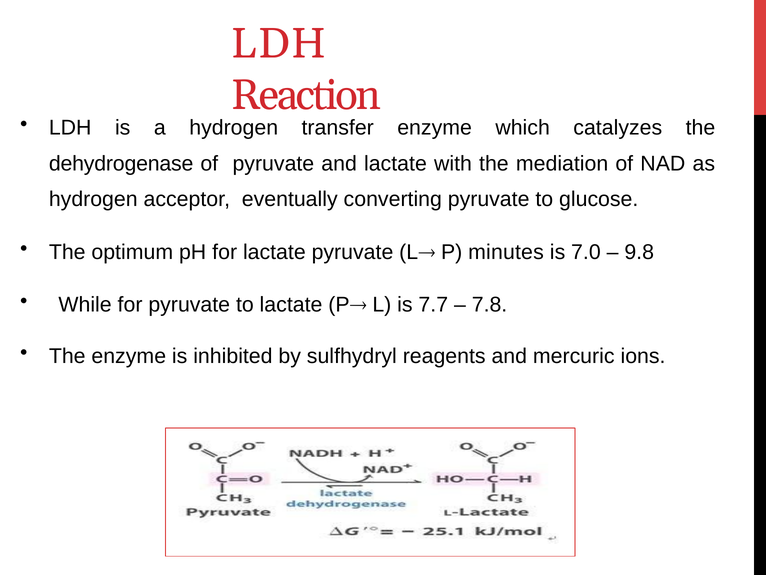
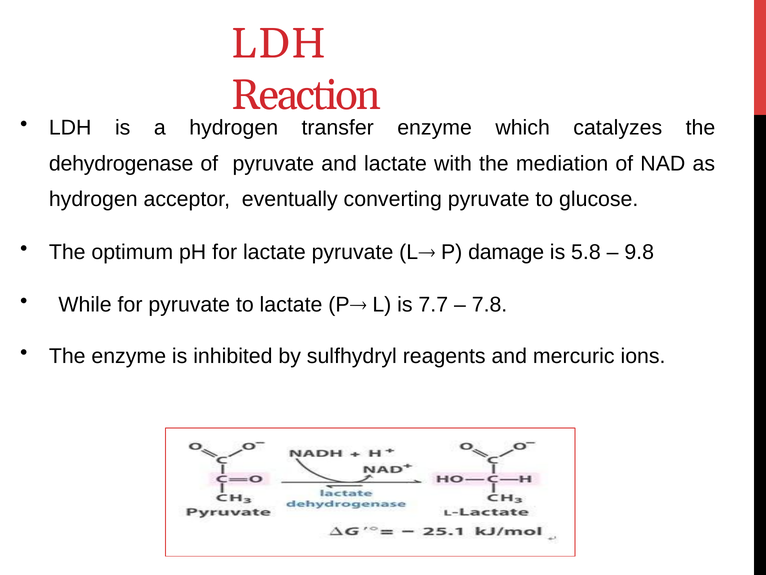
minutes: minutes -> damage
7.0: 7.0 -> 5.8
